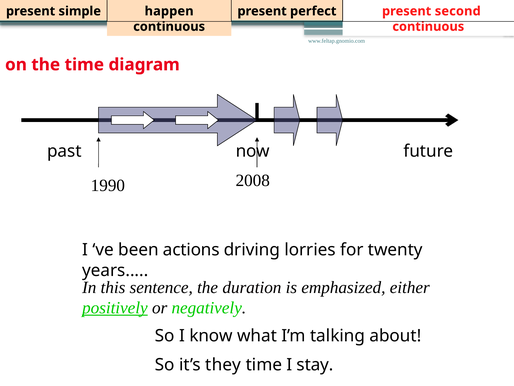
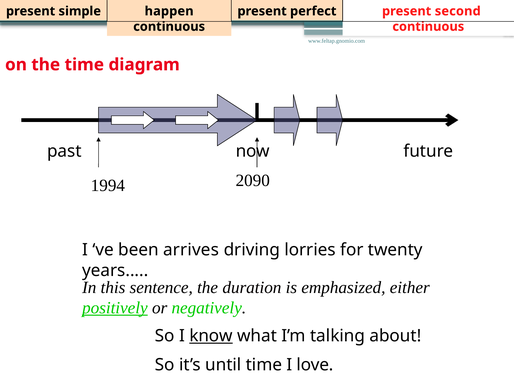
2008: 2008 -> 2090
1990: 1990 -> 1994
actions: actions -> arrives
know underline: none -> present
they: they -> until
stay: stay -> love
